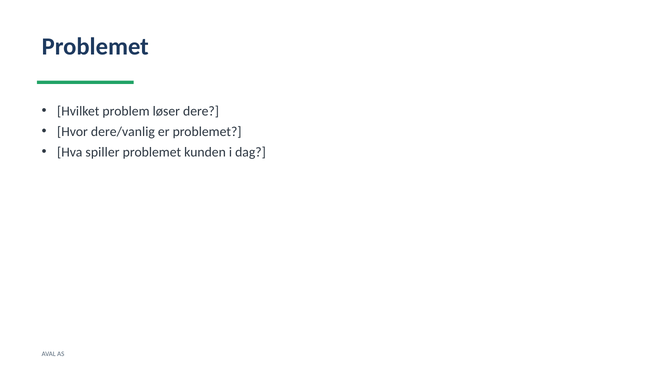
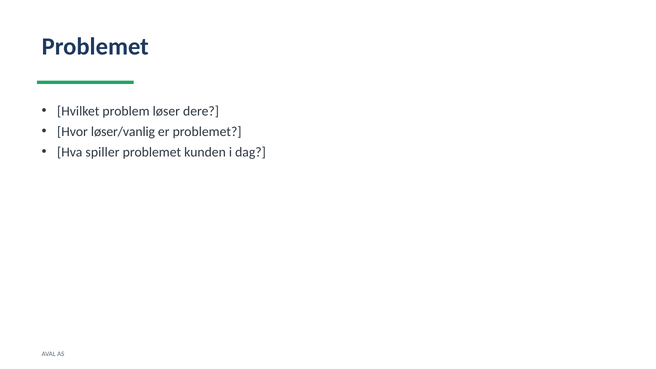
dere/vanlig: dere/vanlig -> løser/vanlig
